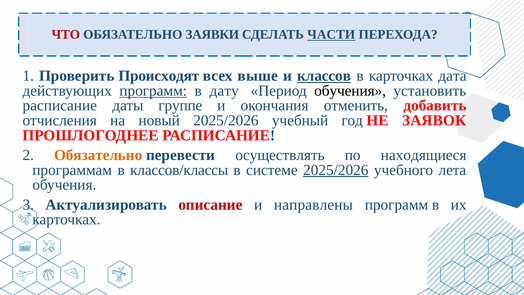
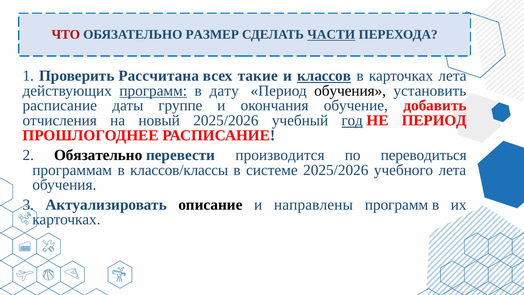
ЗАЯВКИ: ЗАЯВКИ -> РАЗМЕР
Происходят: Происходят -> Рассчитана
выше: выше -> такие
карточках дата: дата -> лета
отменить: отменить -> обучение
год underline: none -> present
НЕ ЗАЯВОК: ЗАЯВОК -> ПЕРИОД
Обязательно at (98, 155) colour: orange -> black
осуществлять: осуществлять -> производится
находящиеся: находящиеся -> переводиться
2025/2026 at (336, 170) underline: present -> none
описание colour: red -> black
